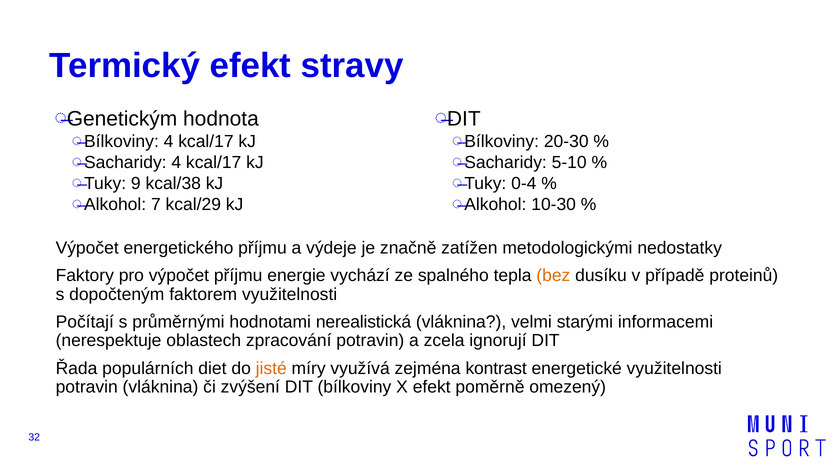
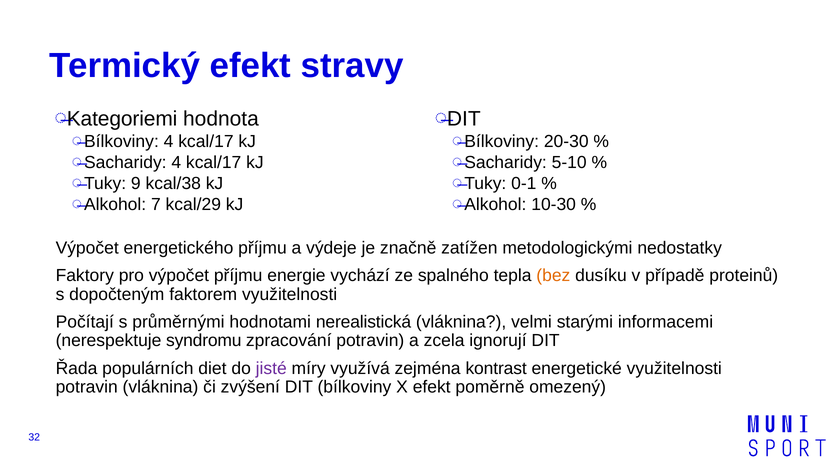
Genetickým: Genetickým -> Kategoriemi
0-4: 0-4 -> 0-1
oblastech: oblastech -> syndromu
jisté colour: orange -> purple
